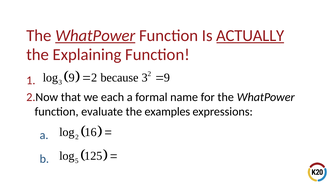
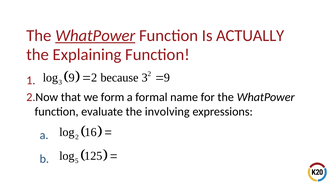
ACTUALLY underline: present -> none
each: each -> form
examples: examples -> involving
